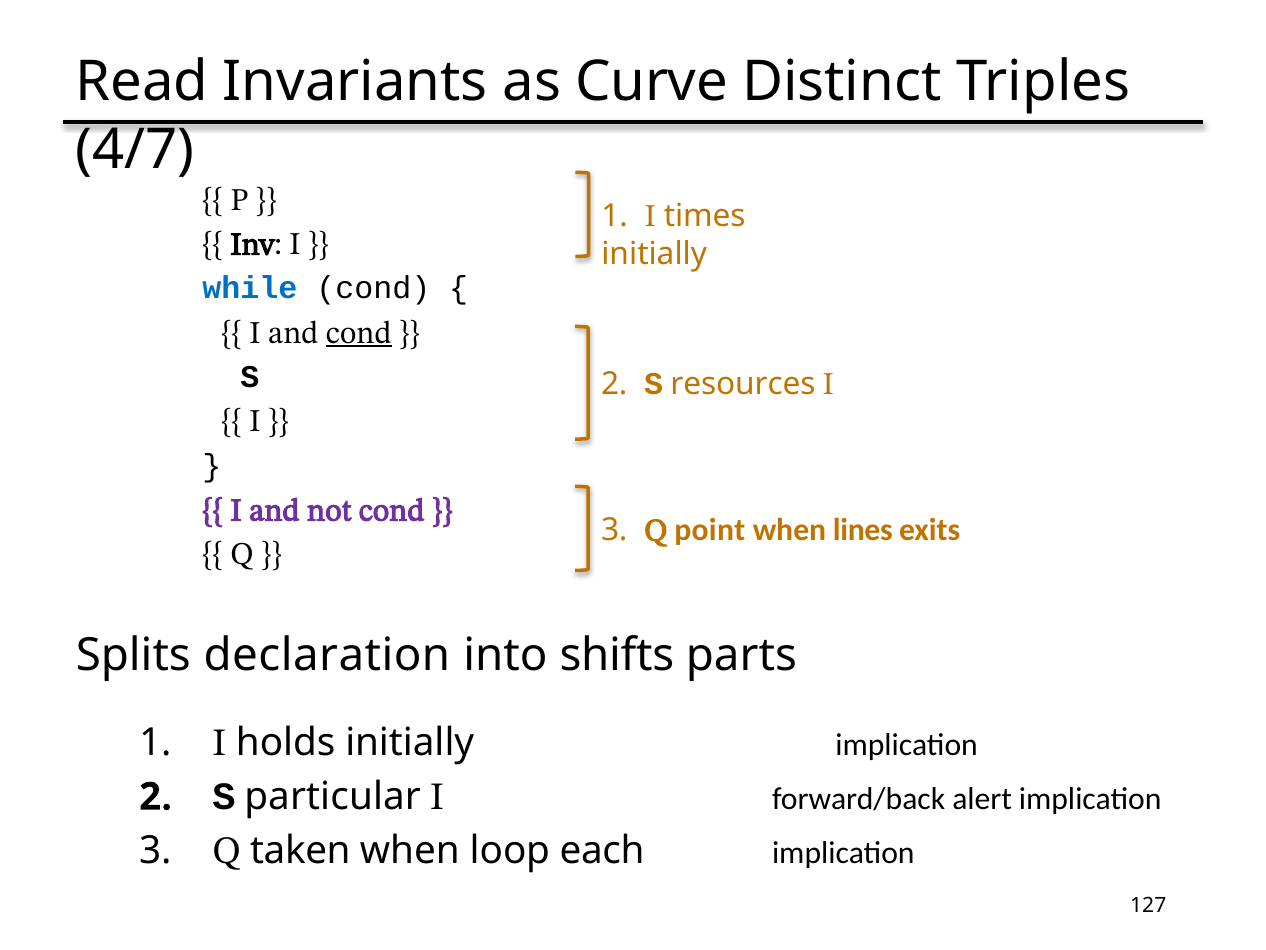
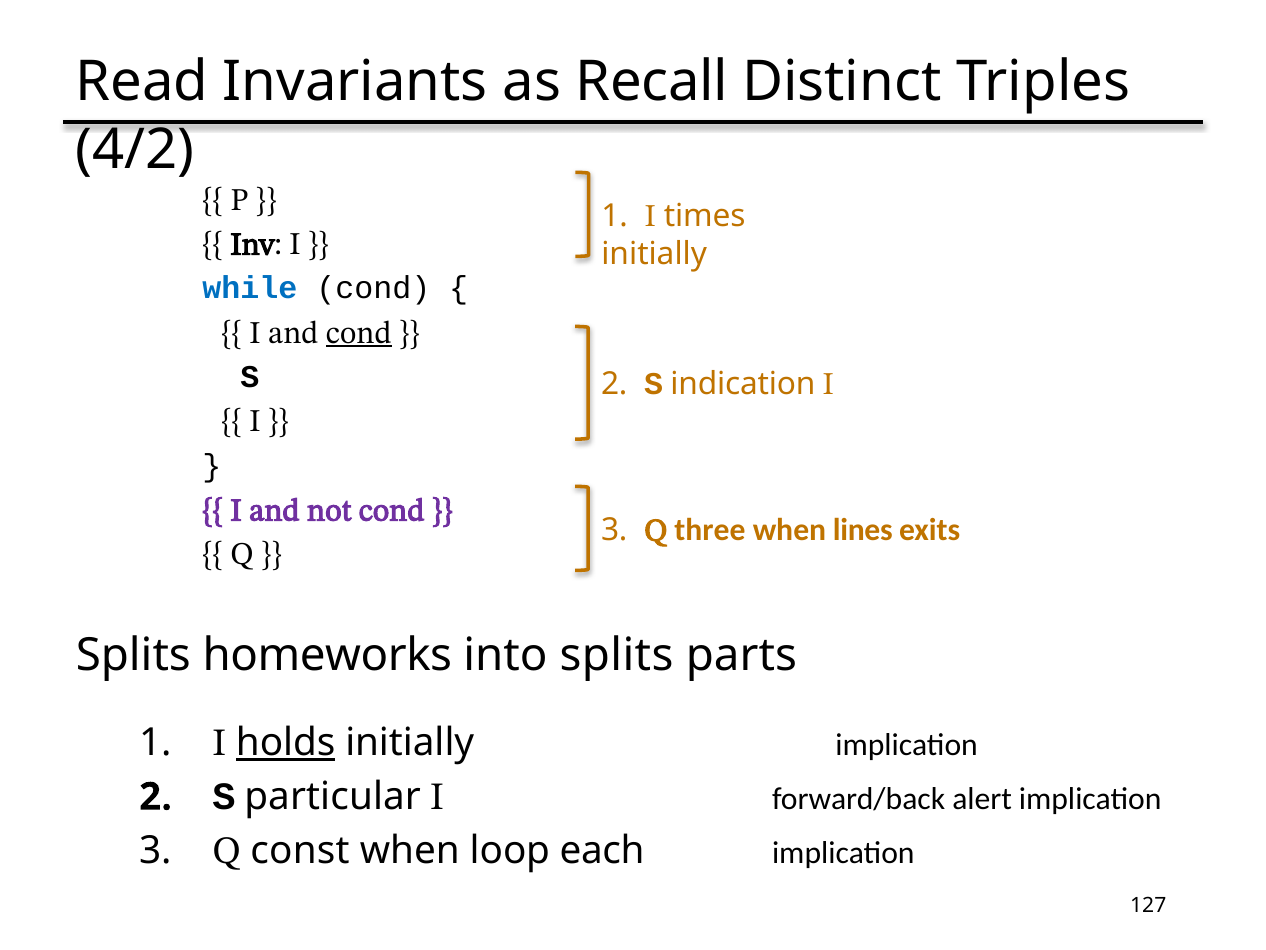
Curve: Curve -> Recall
4/7: 4/7 -> 4/2
resources: resources -> indication
point: point -> three
declaration: declaration -> homeworks
into shifts: shifts -> splits
holds underline: none -> present
taken: taken -> const
